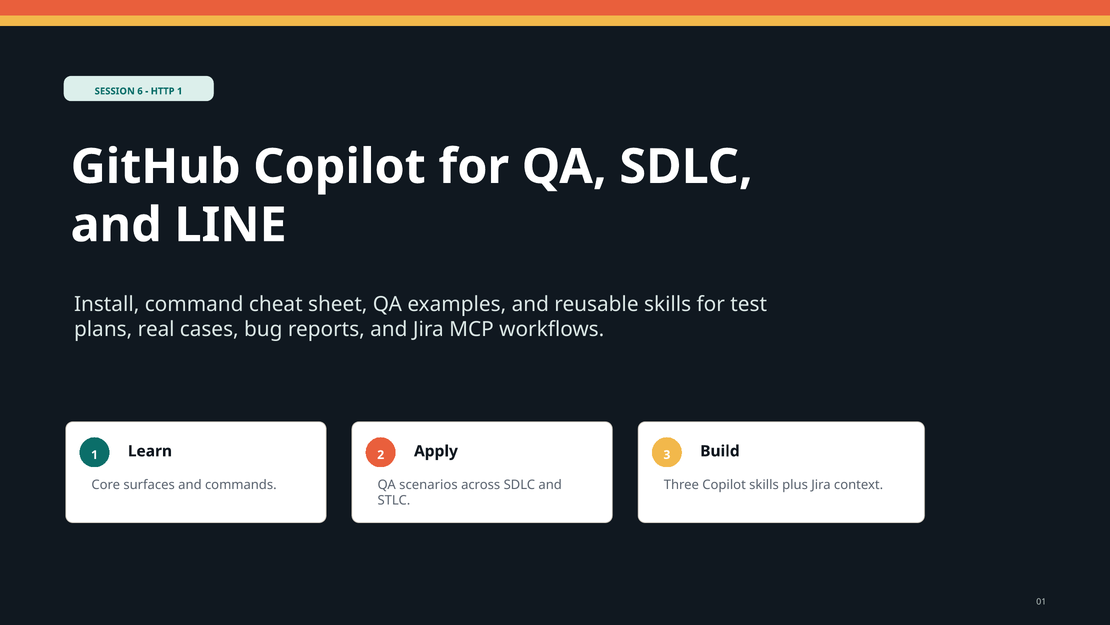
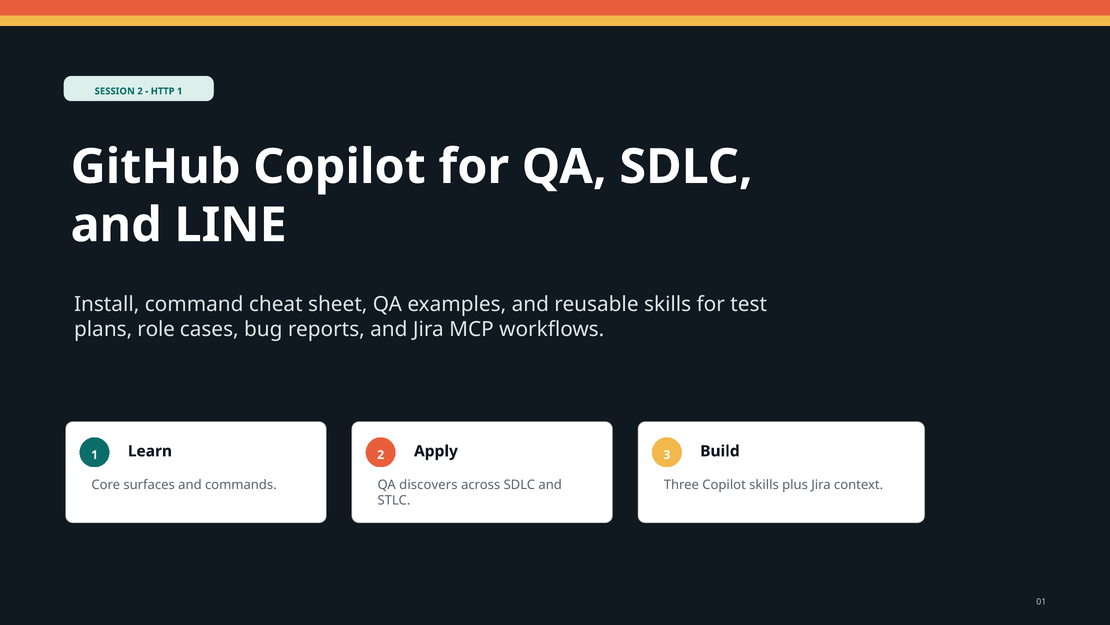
SESSION 6: 6 -> 2
real: real -> role
scenarios: scenarios -> discovers
